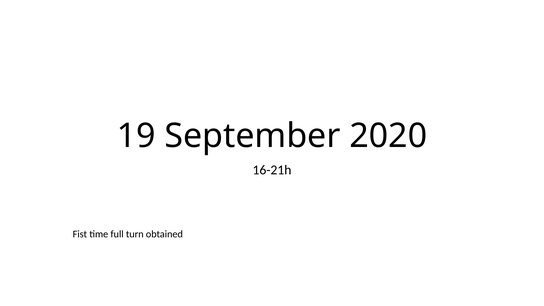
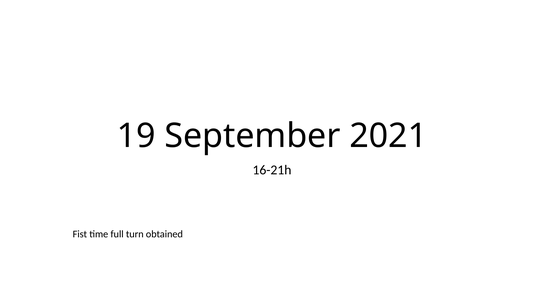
2020: 2020 -> 2021
